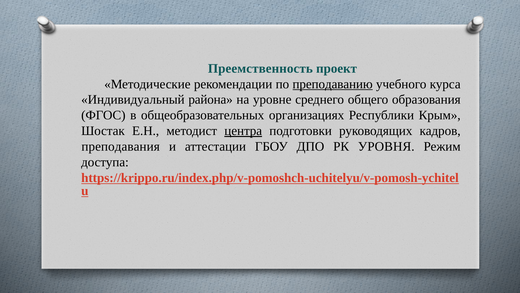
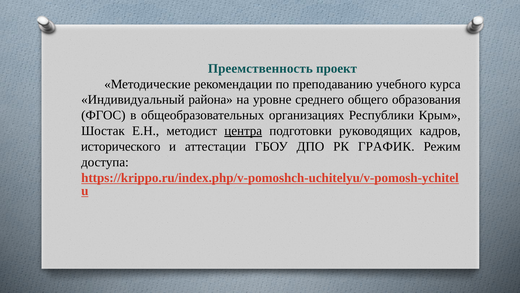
преподаванию underline: present -> none
преподавания: преподавания -> исторического
УРОВНЯ: УРОВНЯ -> ГРАФИК
